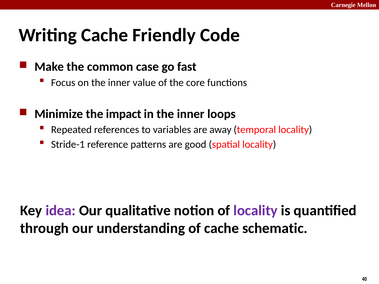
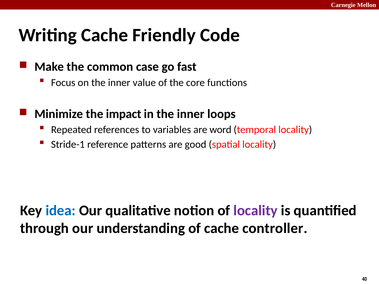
away: away -> word
idea colour: purple -> blue
schematic: schematic -> controller
